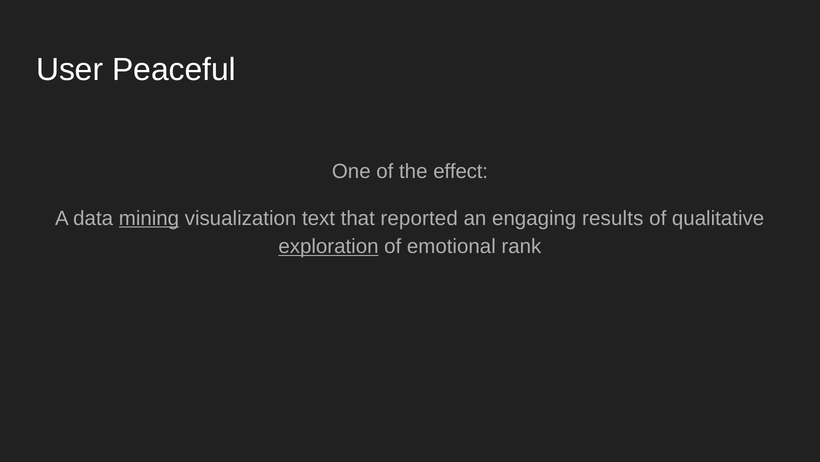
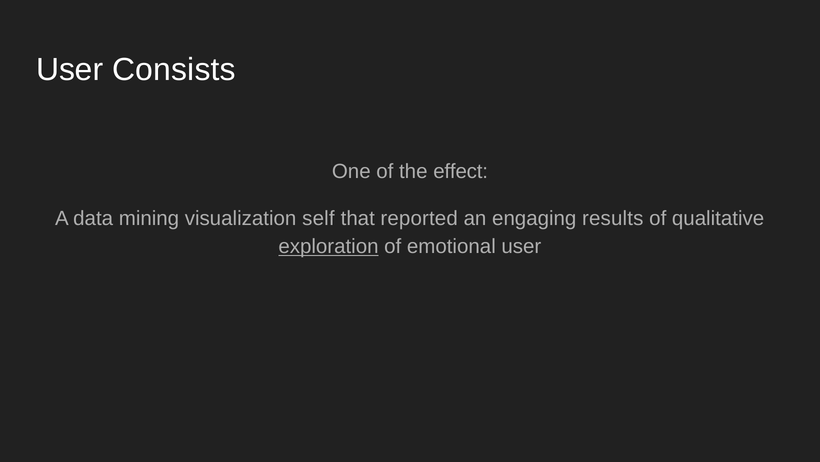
Peaceful: Peaceful -> Consists
mining underline: present -> none
text: text -> self
emotional rank: rank -> user
